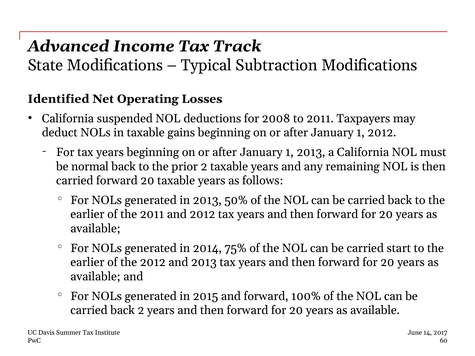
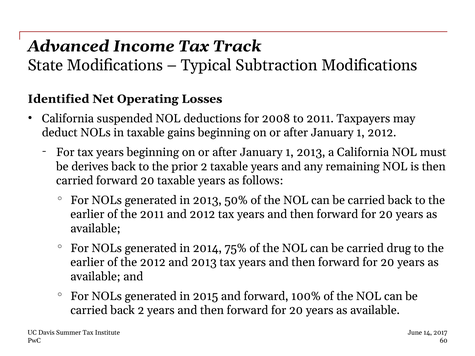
normal: normal -> derives
start: start -> drug
